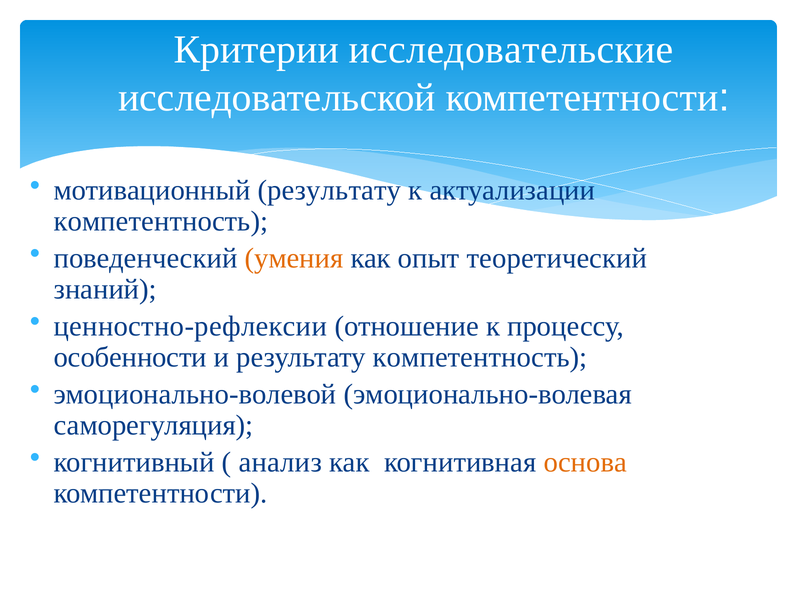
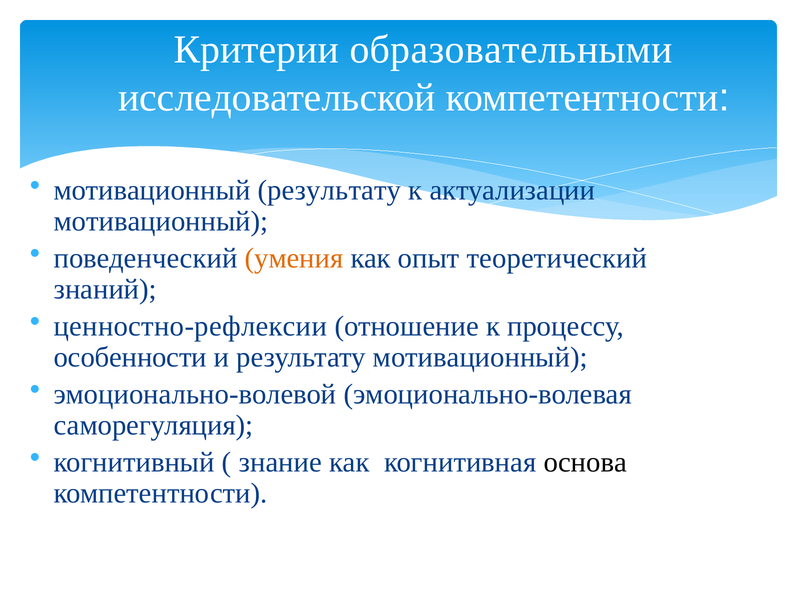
исследовательские: исследовательские -> образовательными
компетентность at (161, 221): компетентность -> мотивационный
результату компетентность: компетентность -> мотивационный
анализ: анализ -> знание
основа colour: orange -> black
